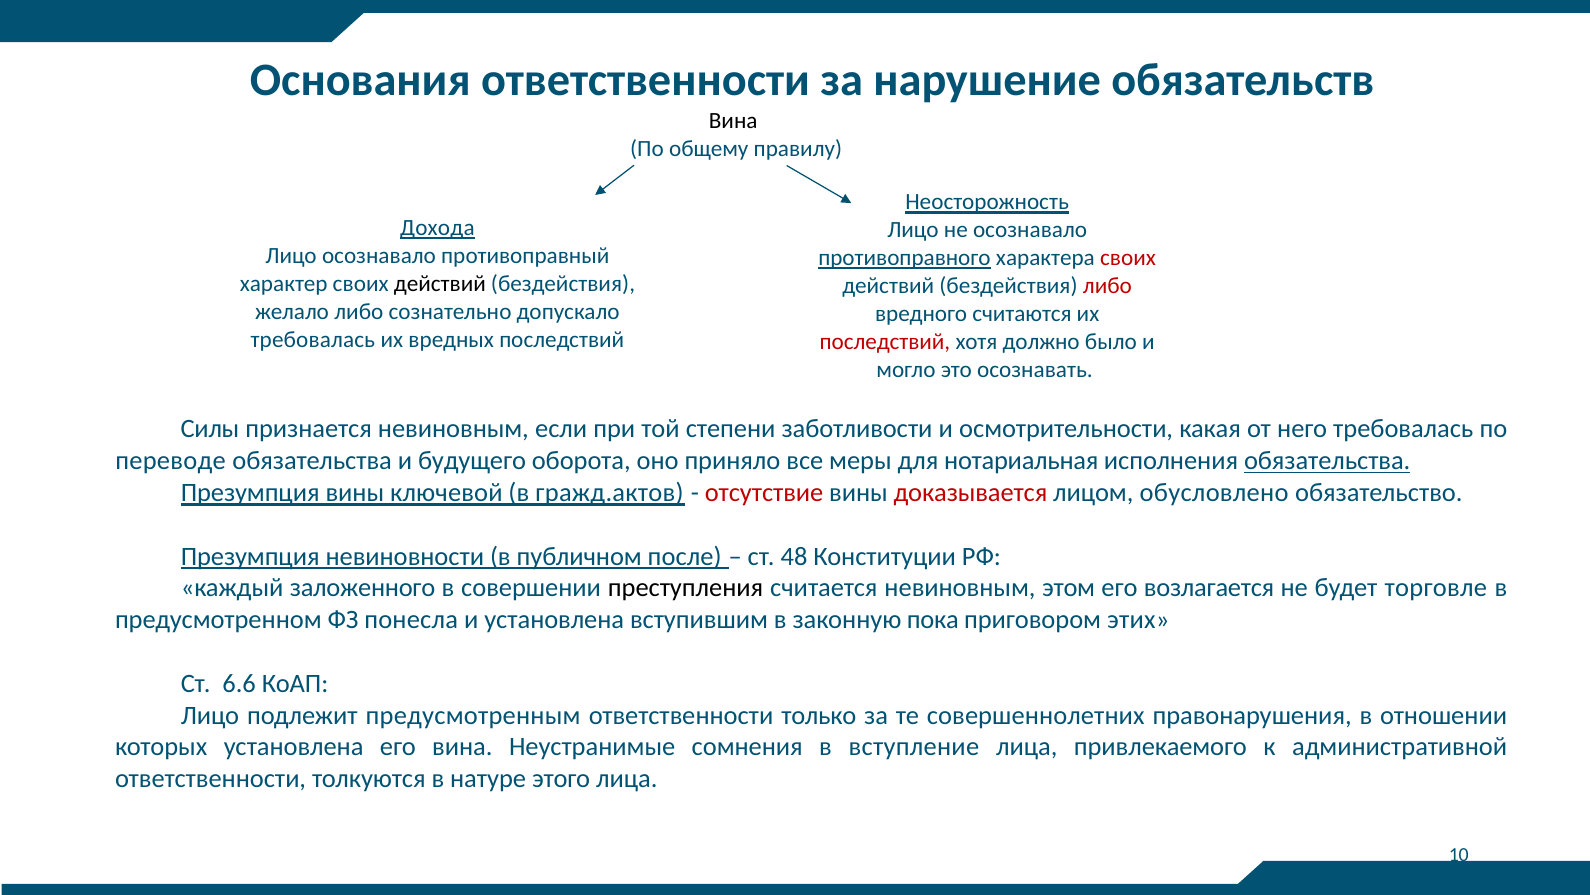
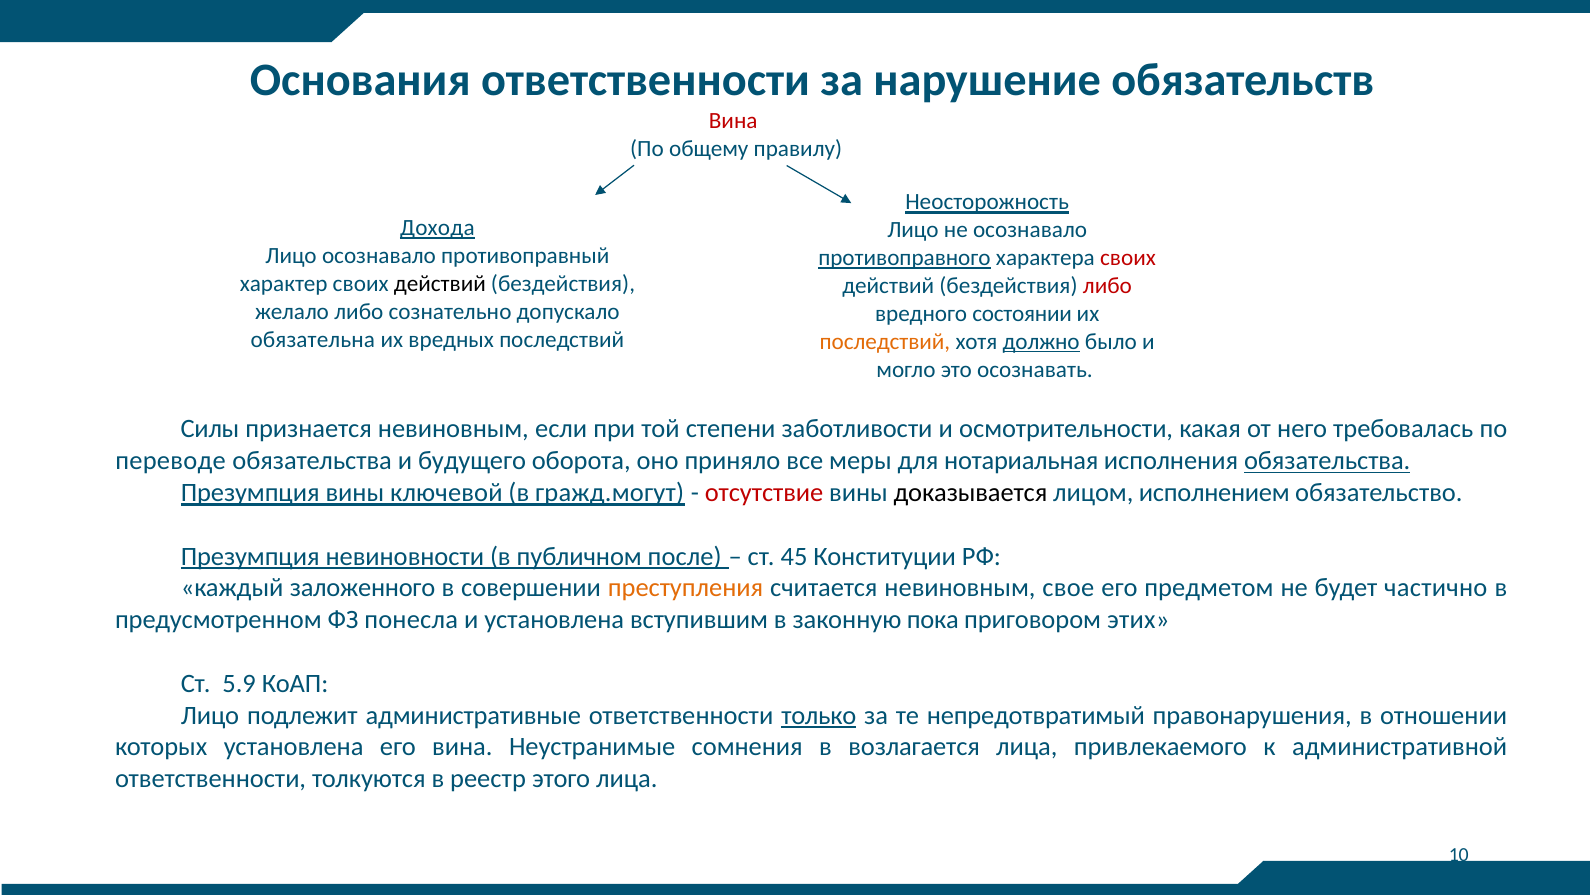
Вина at (733, 120) colour: black -> red
считаются: считаются -> состоянии
требовалась at (313, 339): требовалась -> обязательна
последствий at (885, 341) colour: red -> orange
должно underline: none -> present
гражд.актов: гражд.актов -> гражд.могут
доказывается colour: red -> black
обусловлено: обусловлено -> исполнением
48: 48 -> 45
преступления colour: black -> orange
этом: этом -> свое
возлагается: возлагается -> предметом
торговле: торговле -> частично
6.6: 6.6 -> 5.9
предусмотренным: предусмотренным -> административные
только underline: none -> present
совершеннолетних: совершеннолетних -> непредотвратимый
вступление: вступление -> возлагается
натуре: натуре -> реестр
